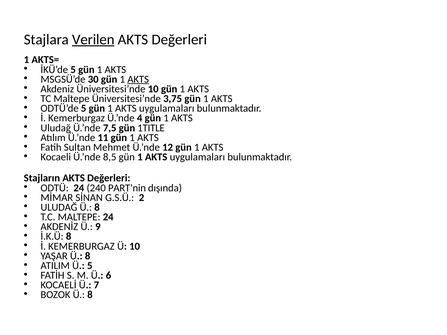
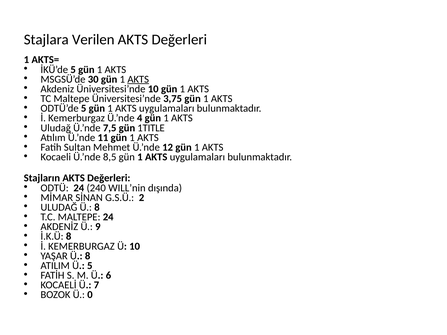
Verilen underline: present -> none
PART’nin: PART’nin -> WILL’nin
BOZOK Ü 8: 8 -> 0
